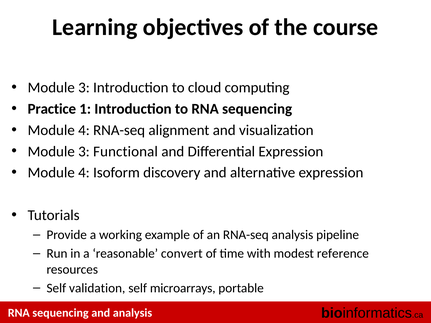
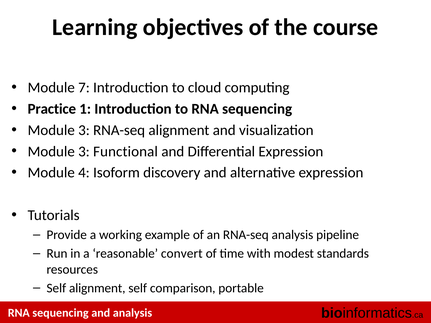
3 at (84, 88): 3 -> 7
4 at (84, 130): 4 -> 3
reference: reference -> standards
Self validation: validation -> alignment
microarrays: microarrays -> comparison
